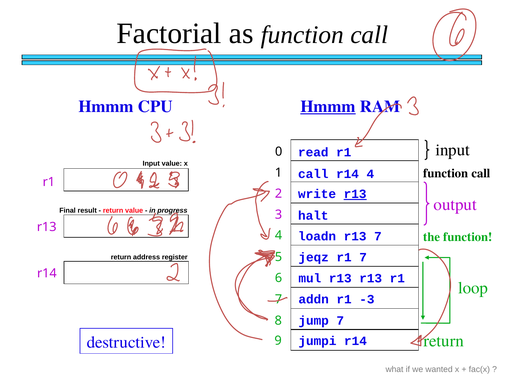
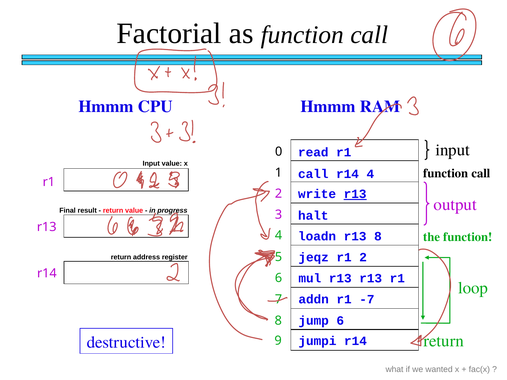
Hmmm at (328, 107) underline: present -> none
r13 7: 7 -> 8
r1 7: 7 -> 2
-3: -3 -> -7
jump 7: 7 -> 6
